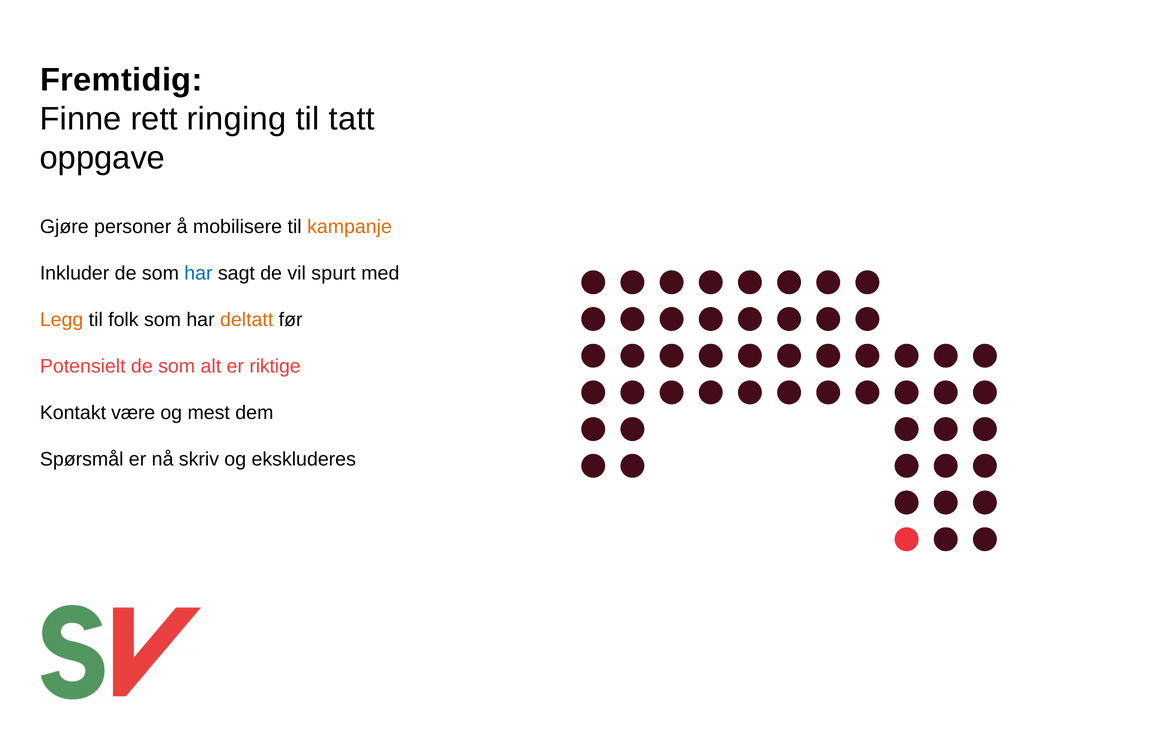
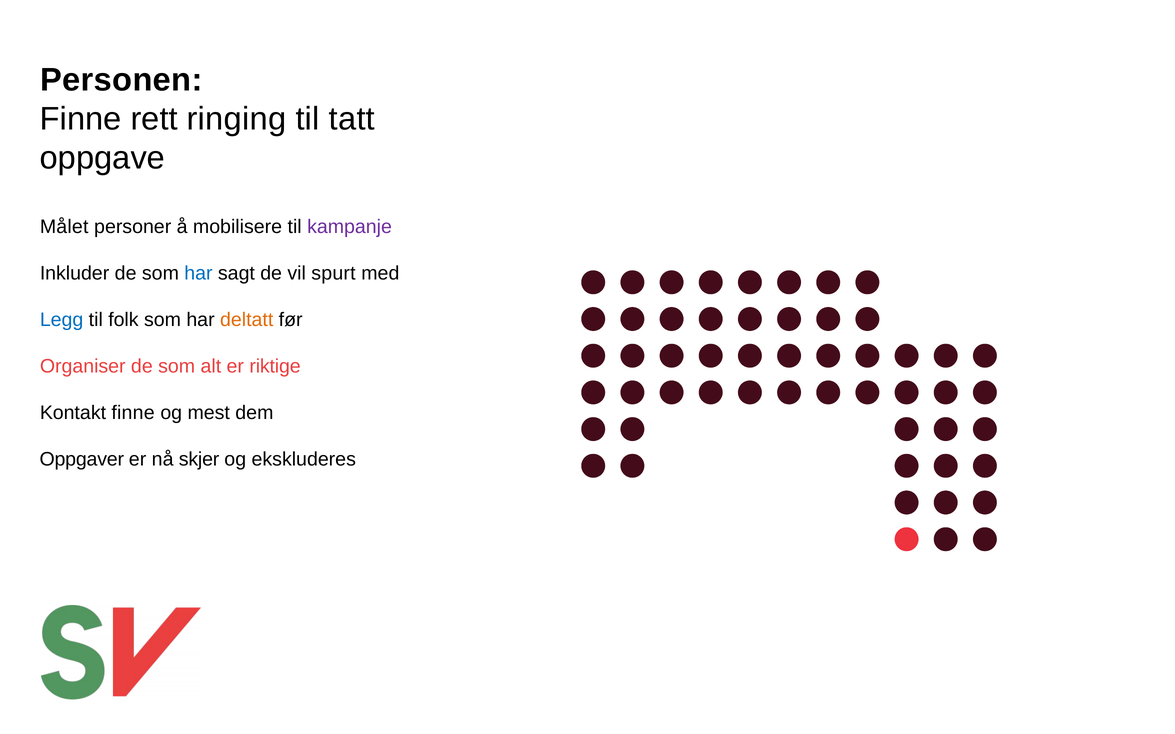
Fremtidig: Fremtidig -> Personen
Gjøre: Gjøre -> Målet
kampanje colour: orange -> purple
Legg colour: orange -> blue
Potensielt: Potensielt -> Organiser
Kontakt være: være -> finne
Spørsmål: Spørsmål -> Oppgaver
skriv: skriv -> skjer
